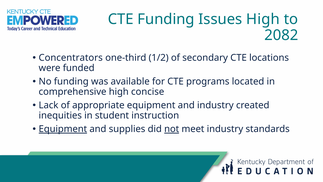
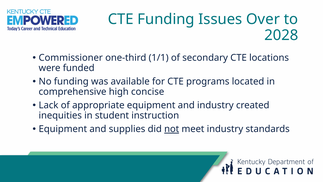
Issues High: High -> Over
2082: 2082 -> 2028
Concentrators: Concentrators -> Commissioner
1/2: 1/2 -> 1/1
Equipment at (63, 129) underline: present -> none
